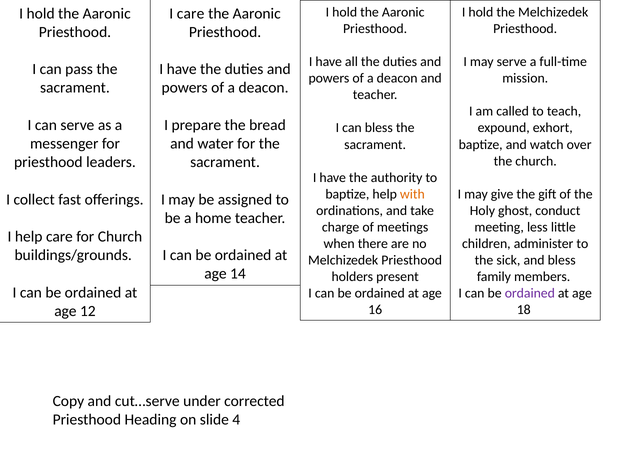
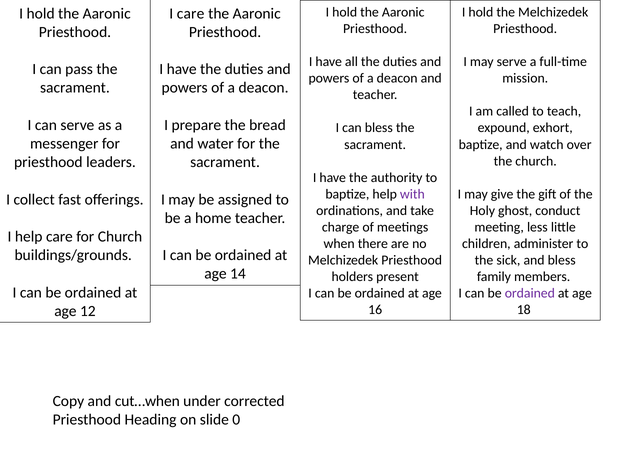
with colour: orange -> purple
cut…serve: cut…serve -> cut…when
4: 4 -> 0
